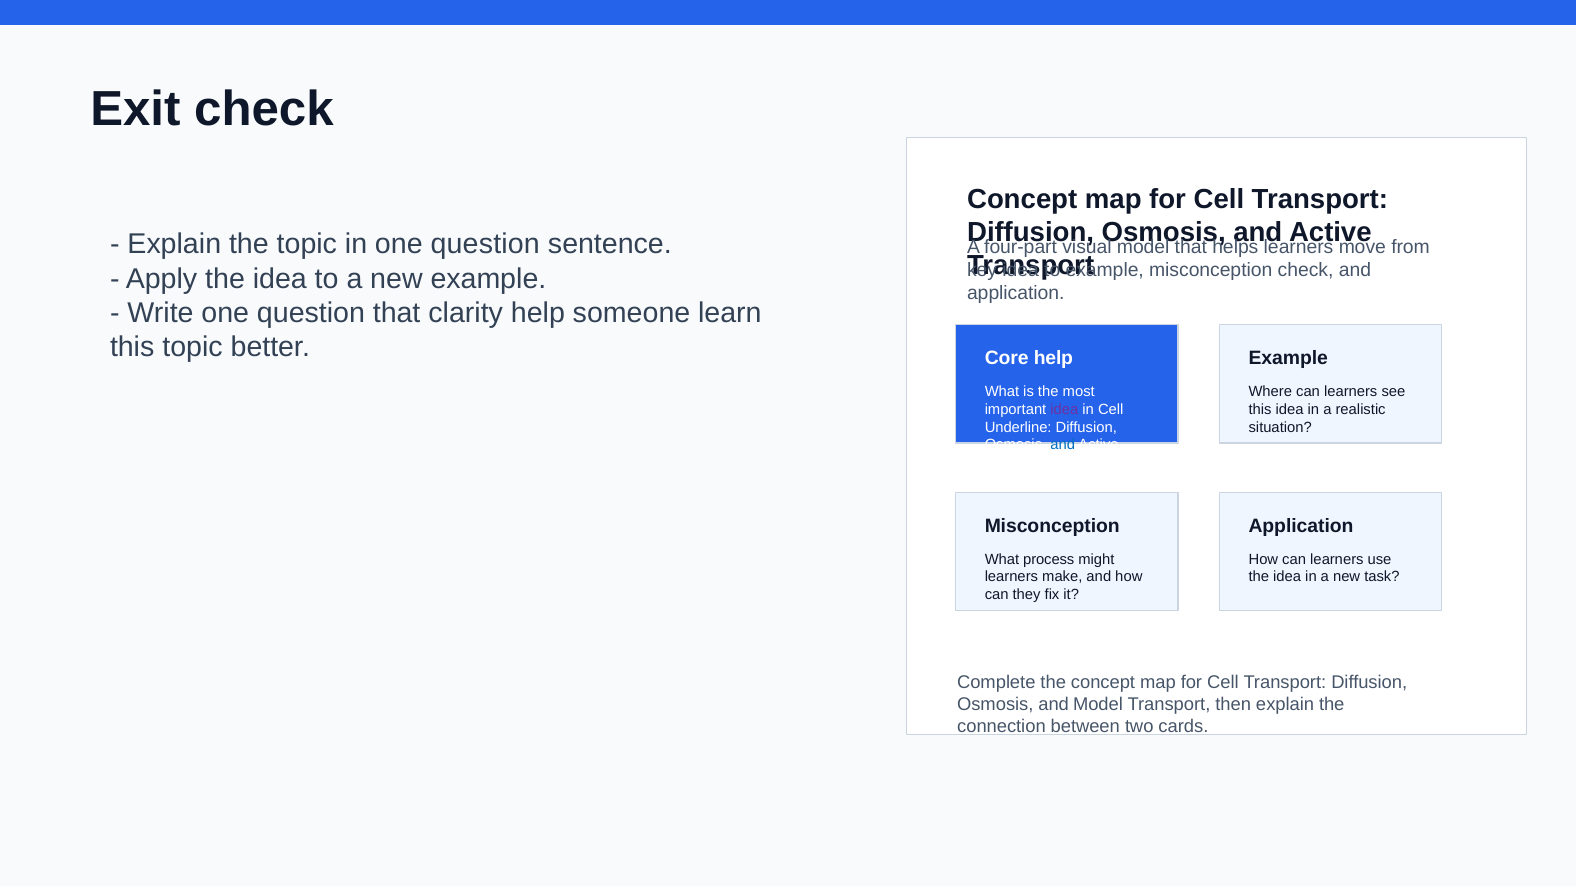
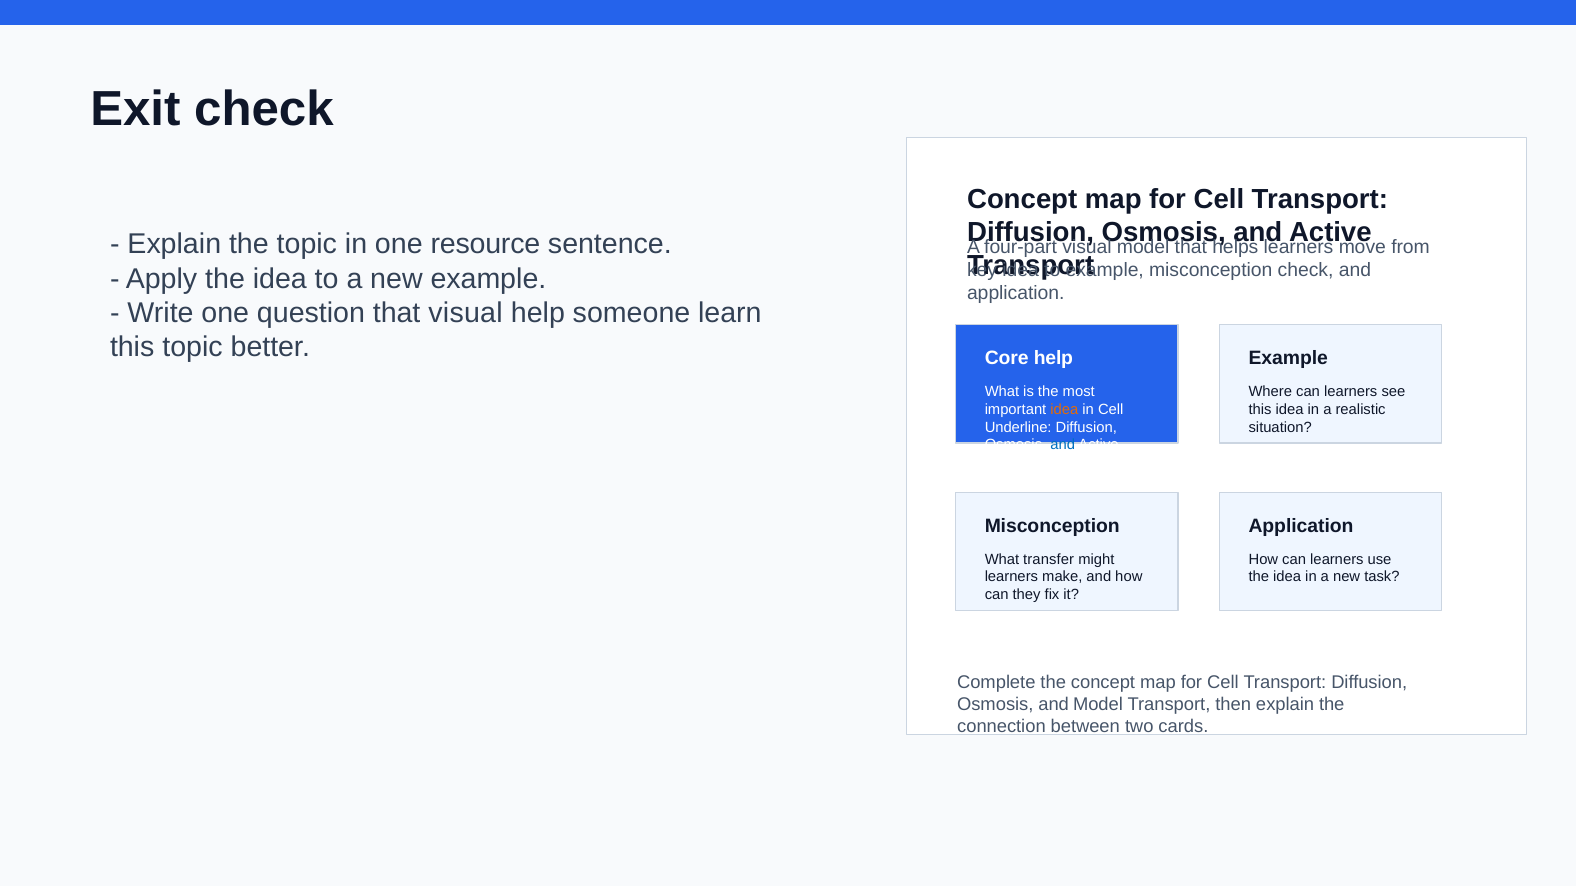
in one question: question -> resource
that clarity: clarity -> visual
idea at (1064, 410) colour: purple -> orange
process: process -> transfer
